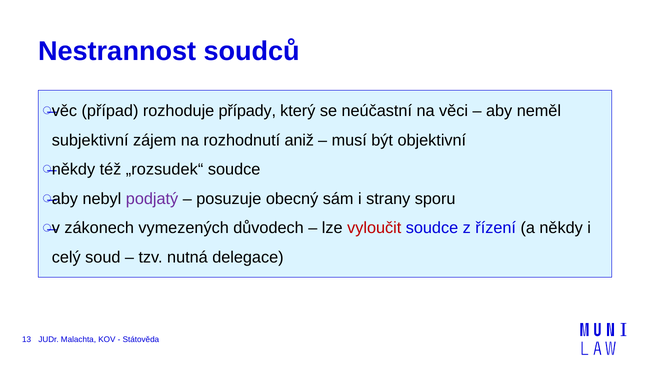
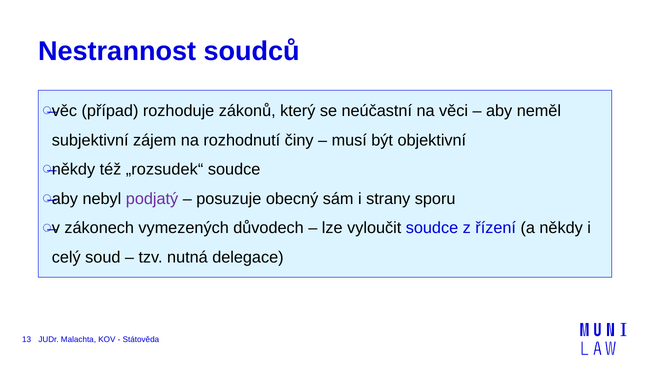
případy: případy -> zákonů
aniž: aniž -> činy
vyloučit colour: red -> black
